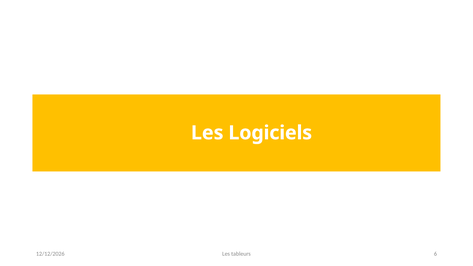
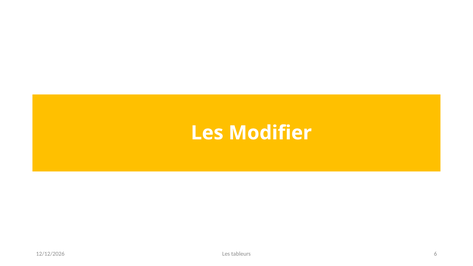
Logiciels: Logiciels -> Modifier
